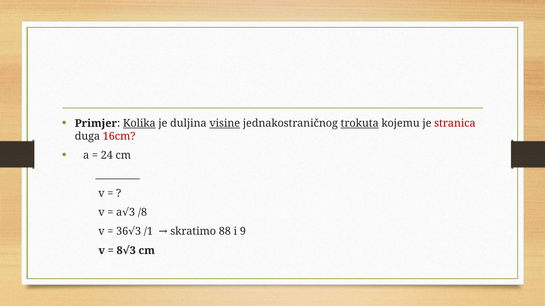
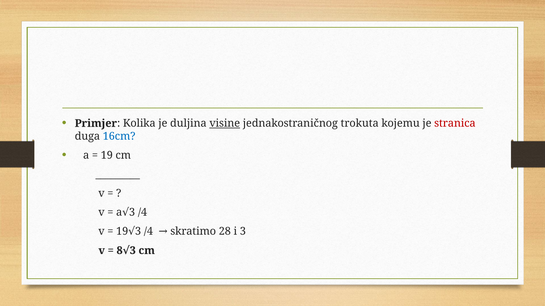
Kolika underline: present -> none
trokuta underline: present -> none
16cm colour: red -> blue
24 at (107, 156): 24 -> 19
/8 at (142, 213): /8 -> /4
36 at (122, 232): 36 -> 19
/1 at (148, 232): /1 -> /4
88: 88 -> 28
i 9: 9 -> 3
